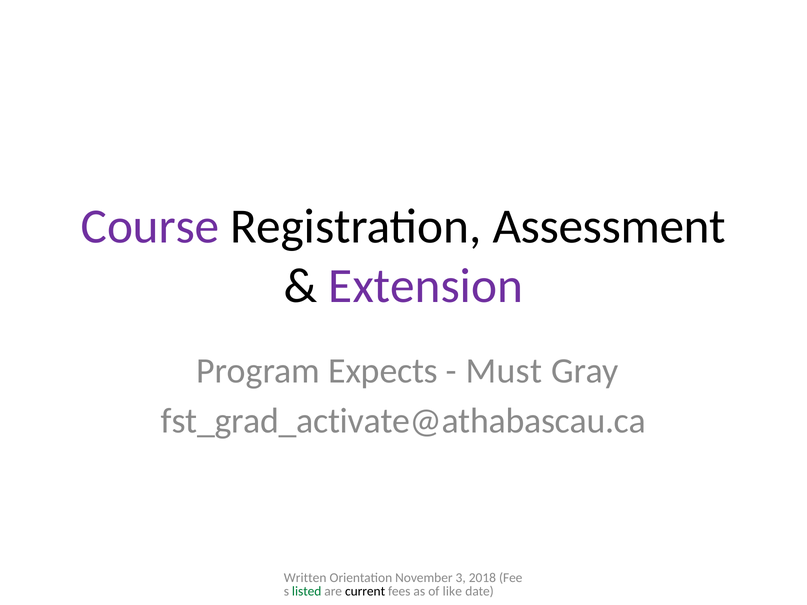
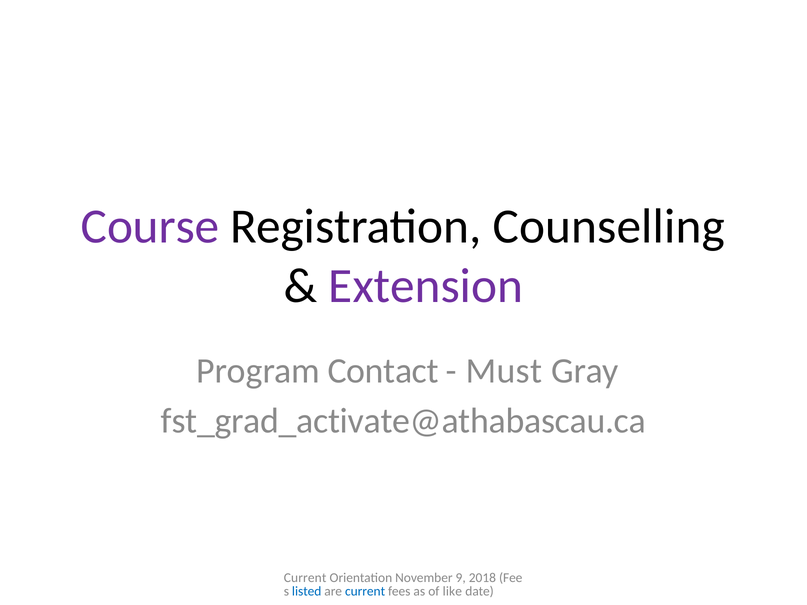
Assessment: Assessment -> Counselling
Expects: Expects -> Contact
Written at (305, 578): Written -> Current
3: 3 -> 9
listed colour: green -> blue
current at (365, 591) colour: black -> blue
